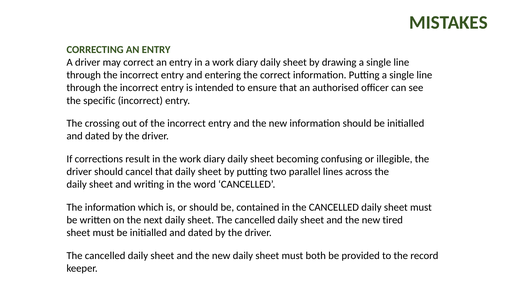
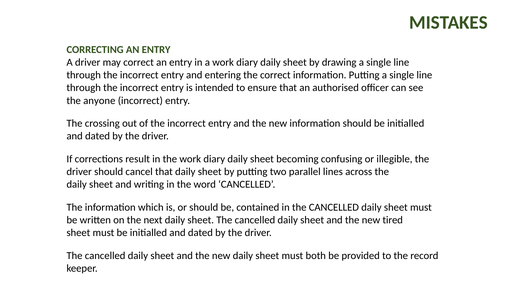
specific: specific -> anyone
